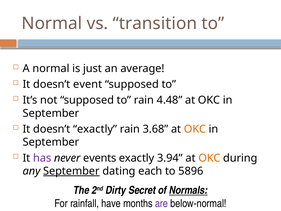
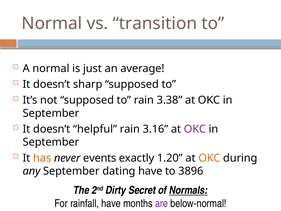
event: event -> sharp
4.48: 4.48 -> 3.38
doesn’t exactly: exactly -> helpful
3.68: 3.68 -> 3.16
OKC at (195, 129) colour: orange -> purple
has colour: purple -> orange
3.94: 3.94 -> 1.20
September at (71, 171) underline: present -> none
dating each: each -> have
5896: 5896 -> 3896
